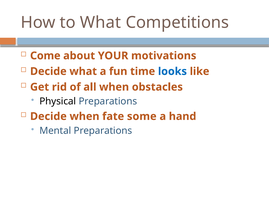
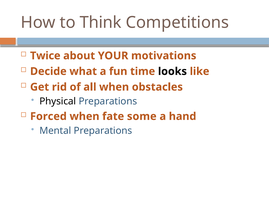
to What: What -> Think
Come: Come -> Twice
looks colour: blue -> black
Decide at (48, 116): Decide -> Forced
